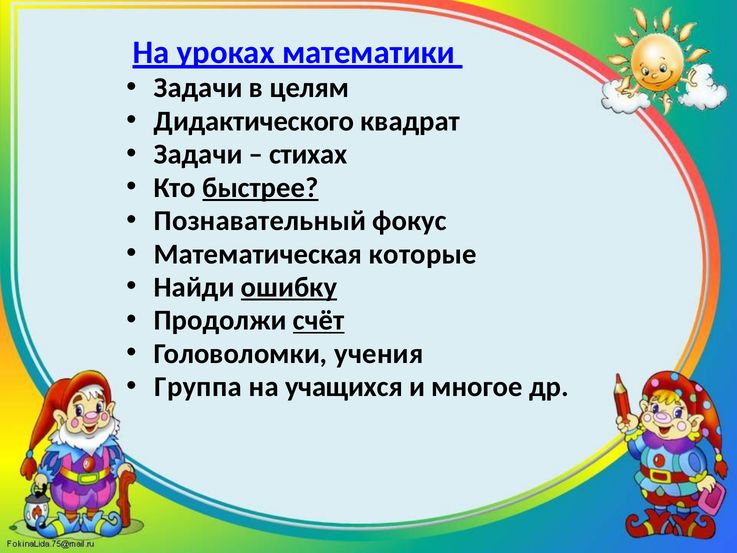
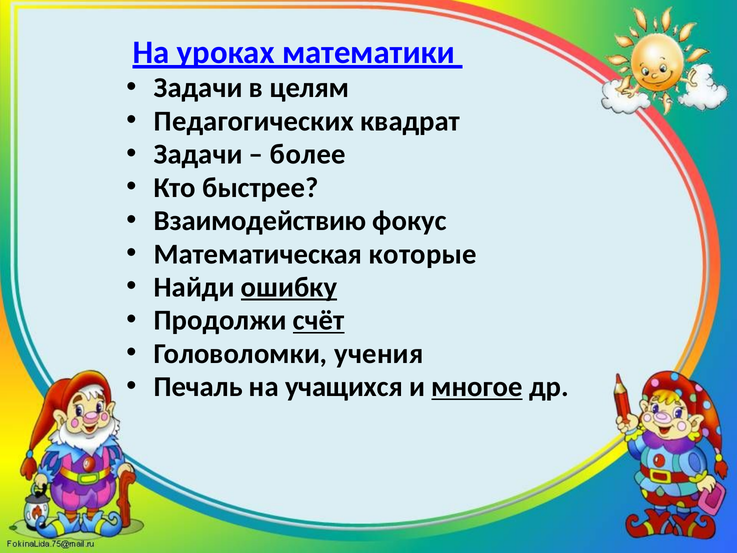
Дидактического: Дидактического -> Педагогических
стихах: стихах -> более
быстрее underline: present -> none
Познавательный: Познавательный -> Взаимодействию
Группа: Группа -> Печаль
многое underline: none -> present
